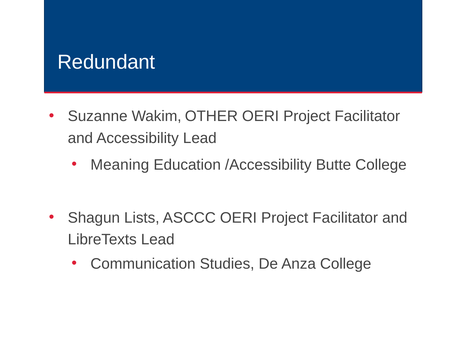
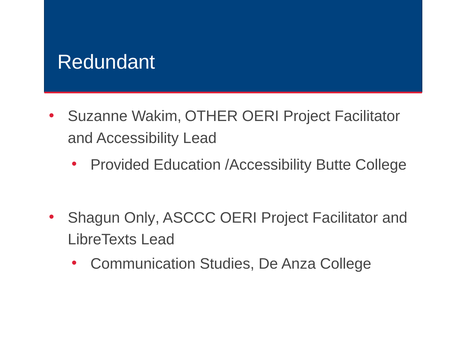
Meaning: Meaning -> Provided
Lists: Lists -> Only
